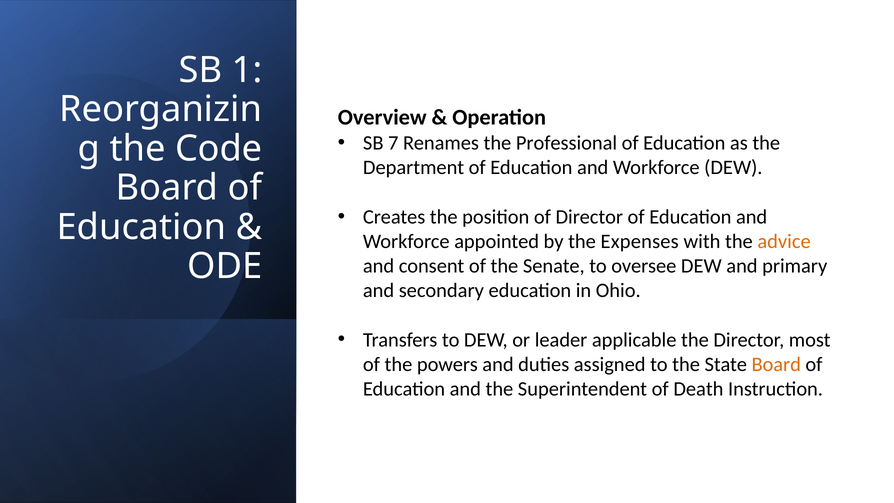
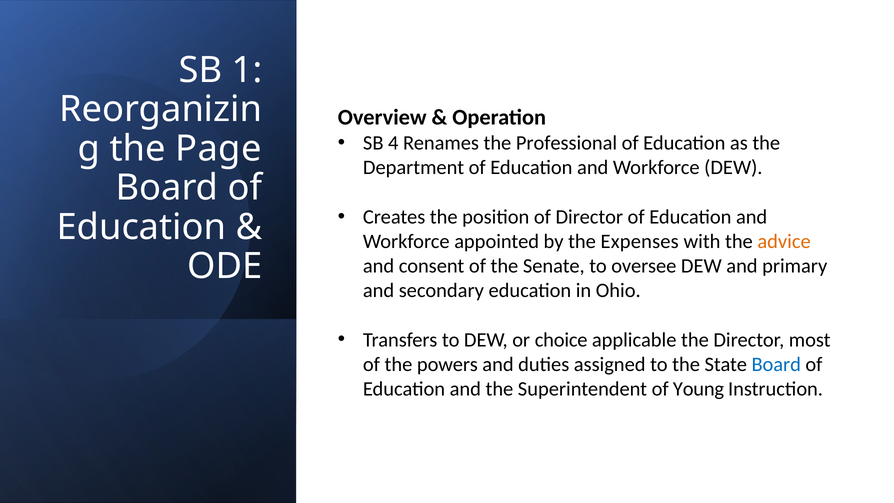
7: 7 -> 4
Code: Code -> Page
leader: leader -> choice
Board at (776, 364) colour: orange -> blue
Death: Death -> Young
